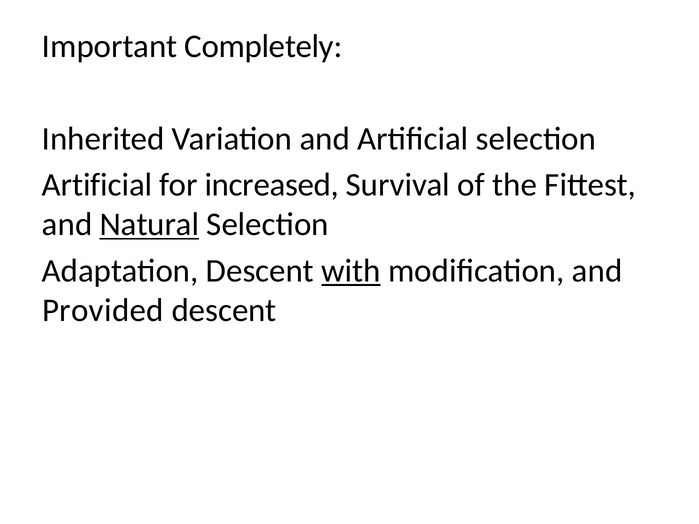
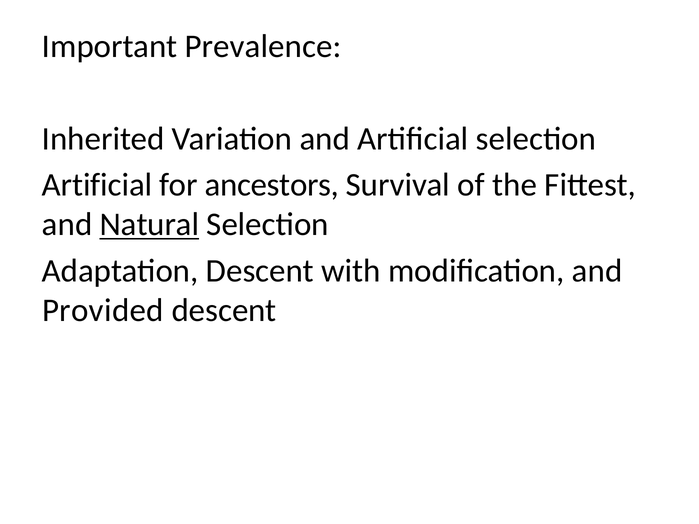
Completely: Completely -> Prevalence
increased: increased -> ancestors
with underline: present -> none
